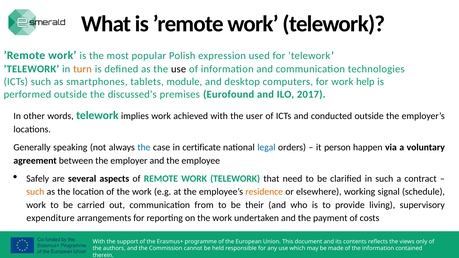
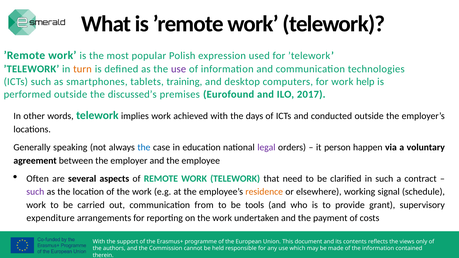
use at (179, 69) colour: black -> purple
module: module -> training
user: user -> days
certificate: certificate -> education
legal colour: blue -> purple
Safely: Safely -> Often
such at (35, 192) colour: orange -> purple
their: their -> tools
living: living -> grant
